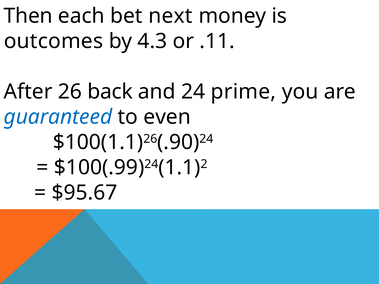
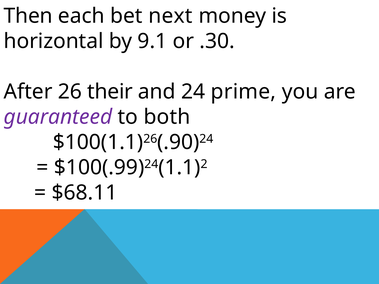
outcomes: outcomes -> horizontal
4.3: 4.3 -> 9.1
.11: .11 -> .30
back: back -> their
guaranteed colour: blue -> purple
even: even -> both
$95.67: $95.67 -> $68.11
